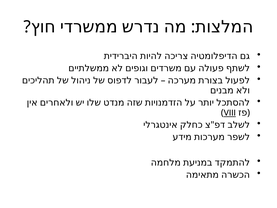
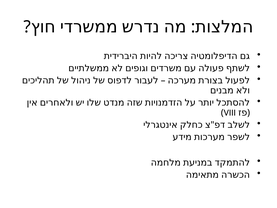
VIII underline: present -> none
